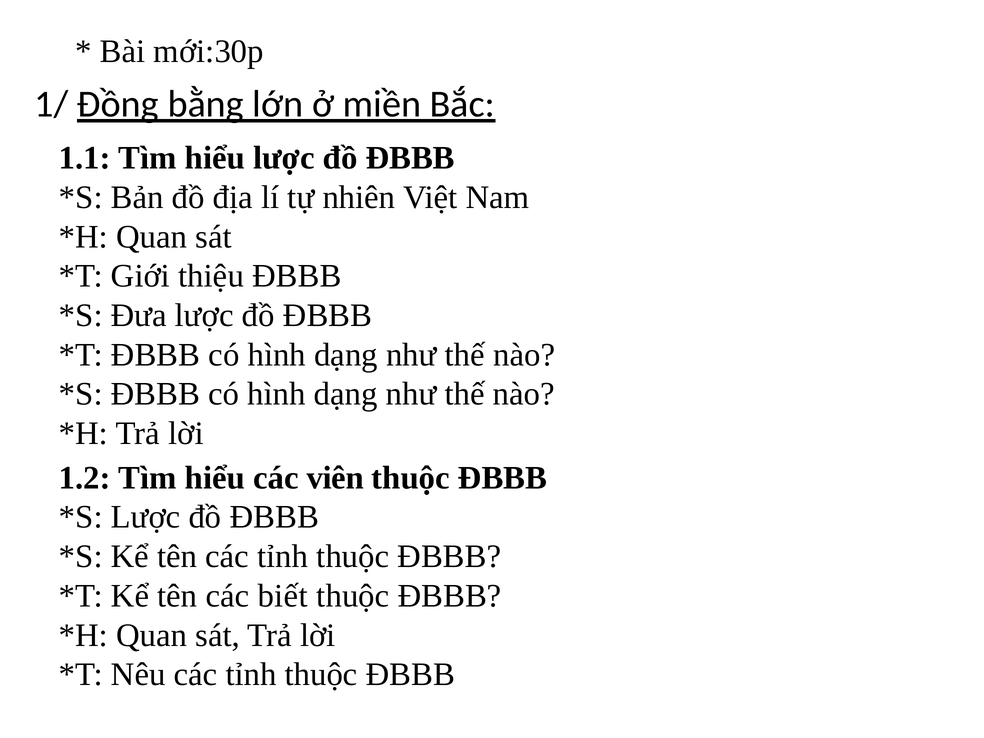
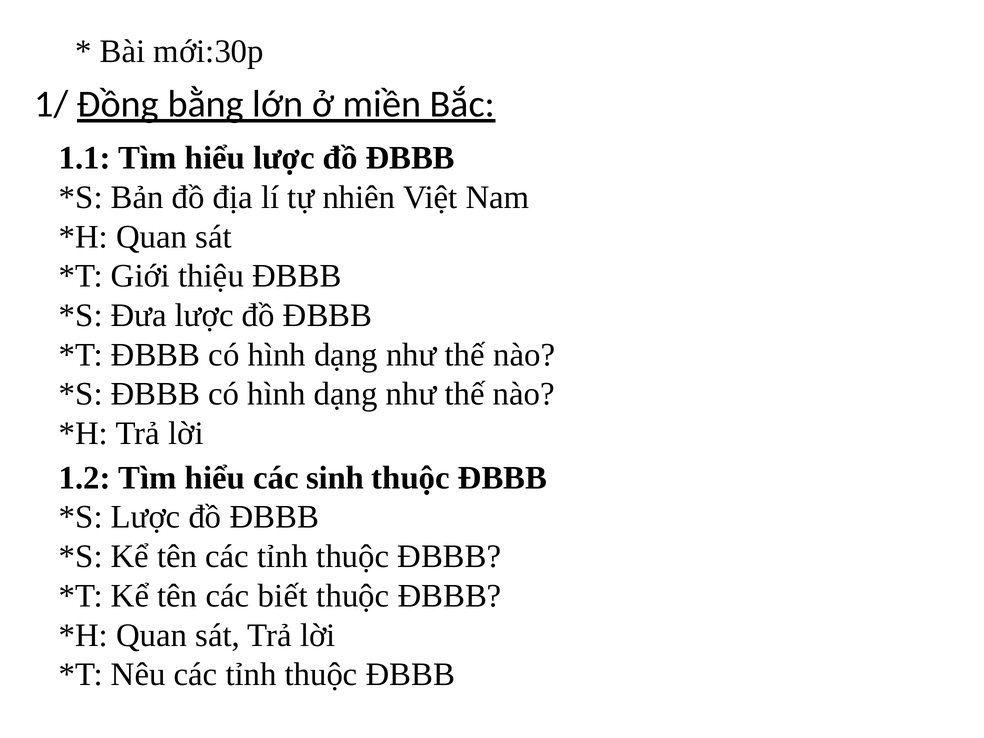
viên: viên -> sinh
